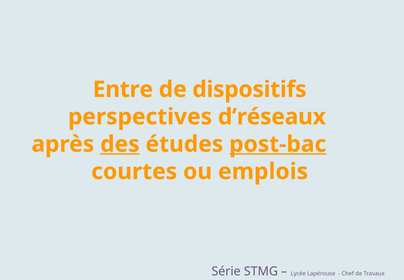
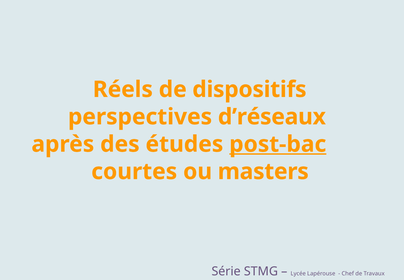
Entre: Entre -> Réels
des underline: present -> none
emplois: emplois -> masters
